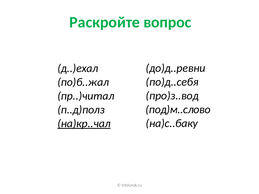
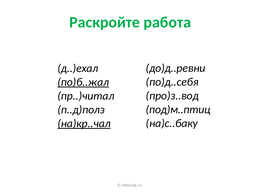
вопрос: вопрос -> работа
по)б..жал underline: none -> present
под)м..слово: под)м..слово -> под)м..птиц
